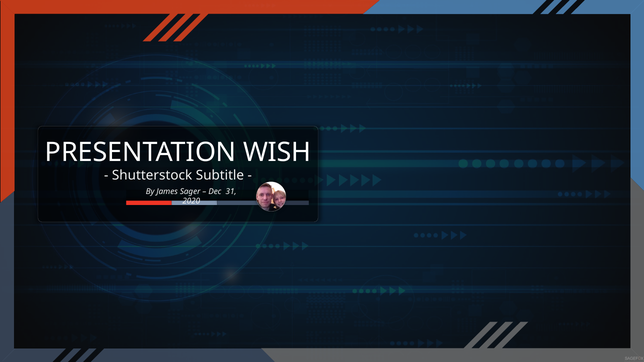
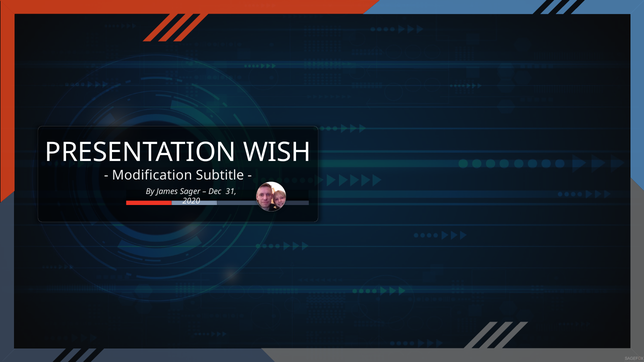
Shutterstock: Shutterstock -> Modification
